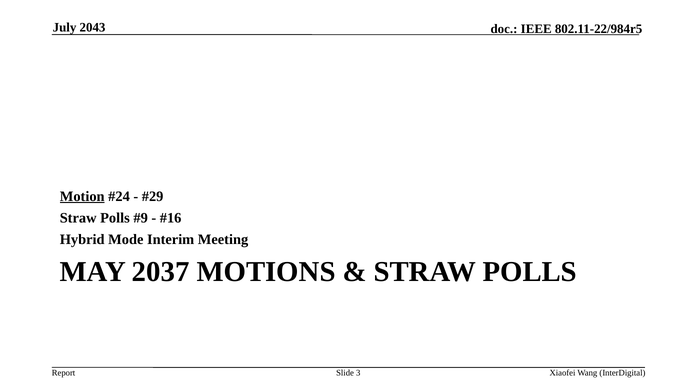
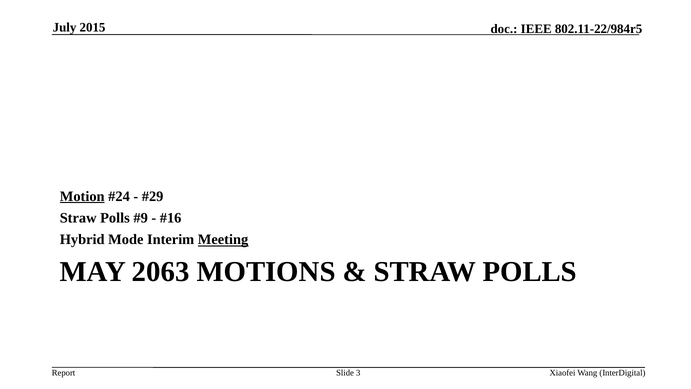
2043: 2043 -> 2015
Meeting underline: none -> present
2037: 2037 -> 2063
